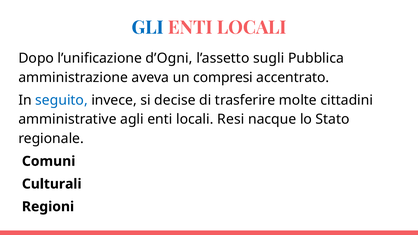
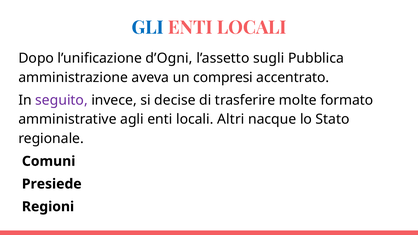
seguito colour: blue -> purple
cittadini: cittadini -> formato
Resi: Resi -> Altri
Culturali: Culturali -> Presiede
